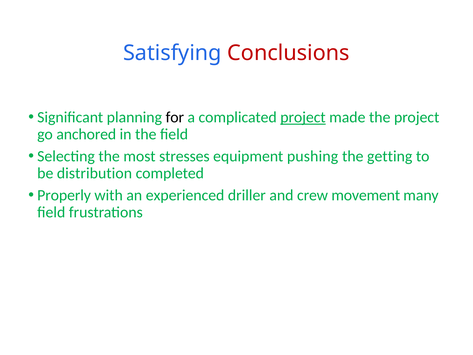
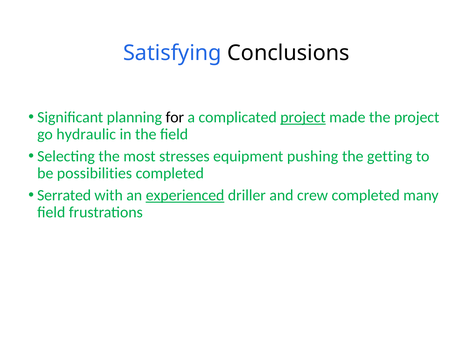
Conclusions colour: red -> black
anchored: anchored -> hydraulic
distribution: distribution -> possibilities
Properly: Properly -> Serrated
experienced underline: none -> present
crew movement: movement -> completed
